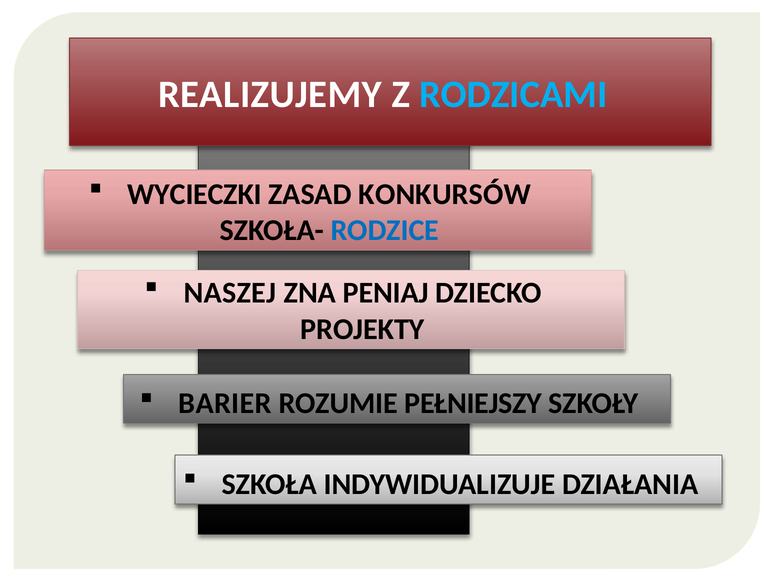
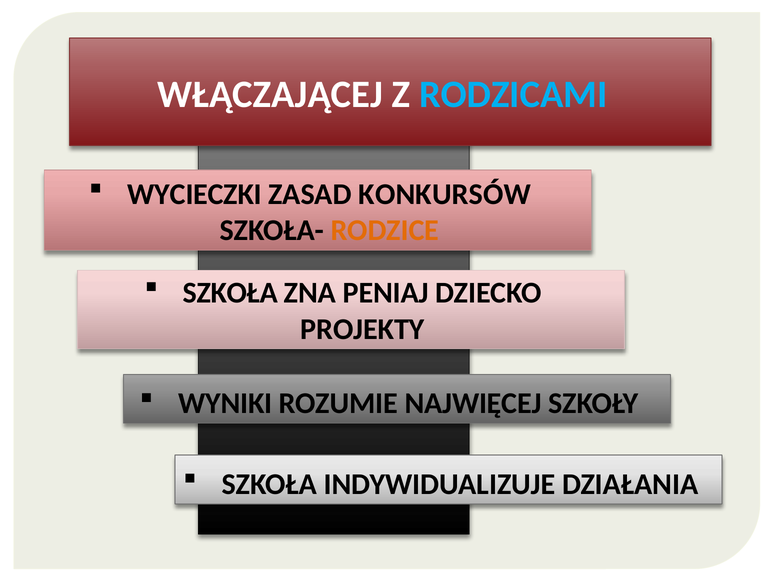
REALIZUJEMY: REALIZUJEMY -> WŁĄCZAJĄCEJ
RODZICE colour: blue -> orange
NASZEJ at (230, 293): NASZEJ -> SZKOŁA
BARIER: BARIER -> WYNIKI
PEŁNIEJSZY: PEŁNIEJSZY -> NAJWIĘCEJ
